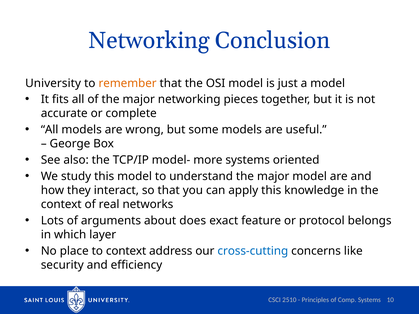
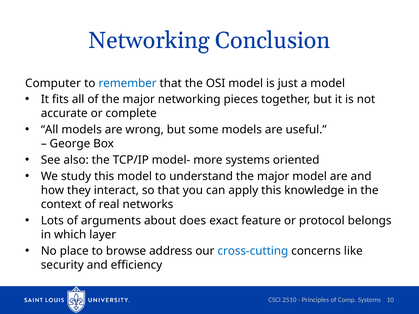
University: University -> Computer
remember colour: orange -> blue
to context: context -> browse
